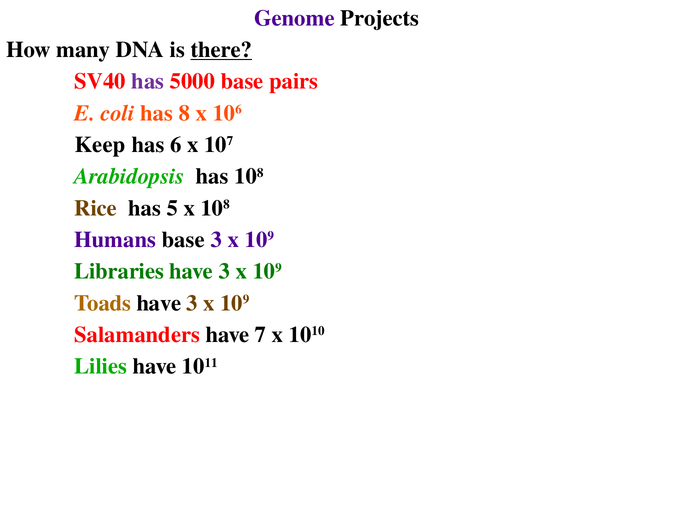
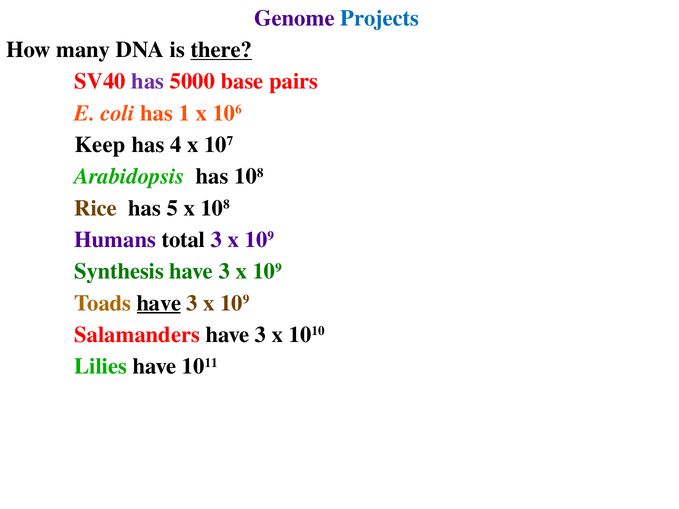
Projects colour: black -> blue
8: 8 -> 1
6: 6 -> 4
Humans base: base -> total
Libraries: Libraries -> Synthesis
have at (159, 303) underline: none -> present
Salamanders have 7: 7 -> 3
